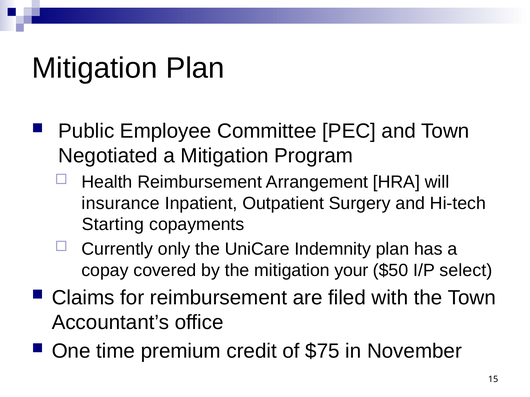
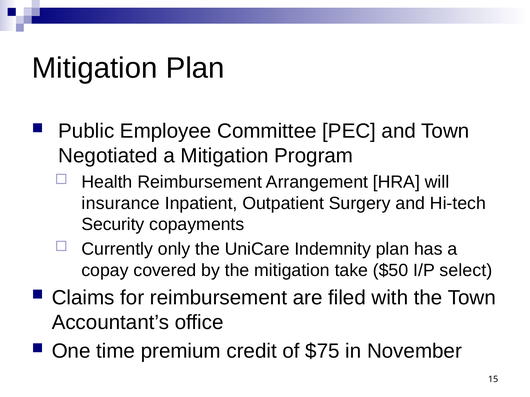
Starting: Starting -> Security
your: your -> take
